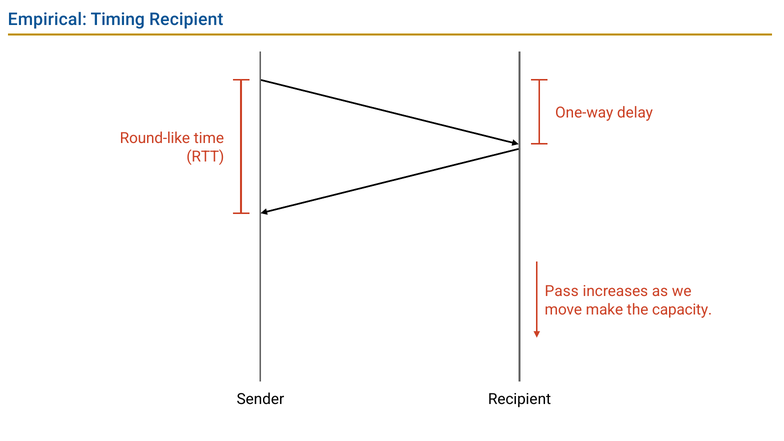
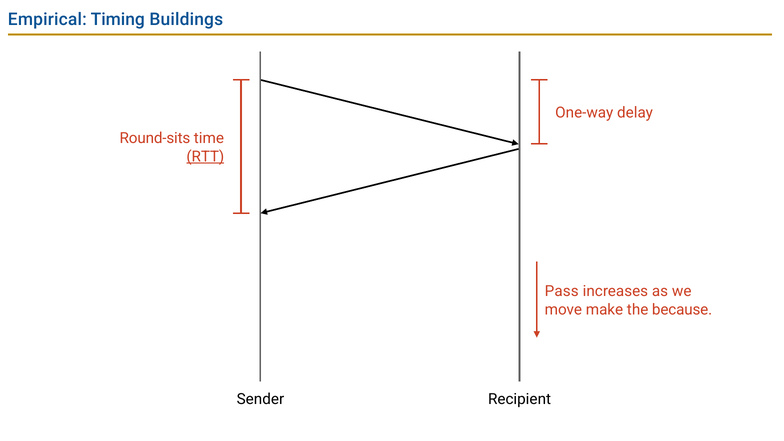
Timing Recipient: Recipient -> Buildings
Round-like: Round-like -> Round-sits
RTT underline: none -> present
capacity: capacity -> because
